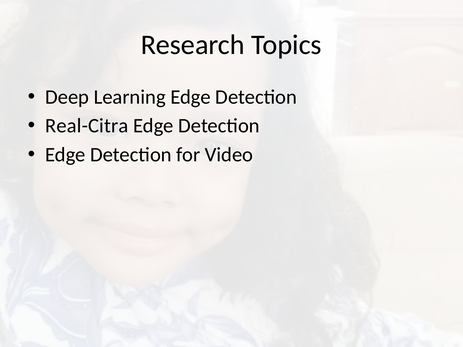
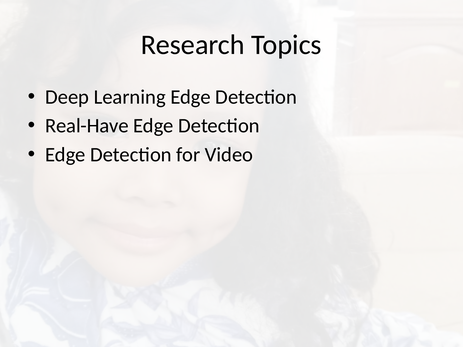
Real-Citra: Real-Citra -> Real-Have
